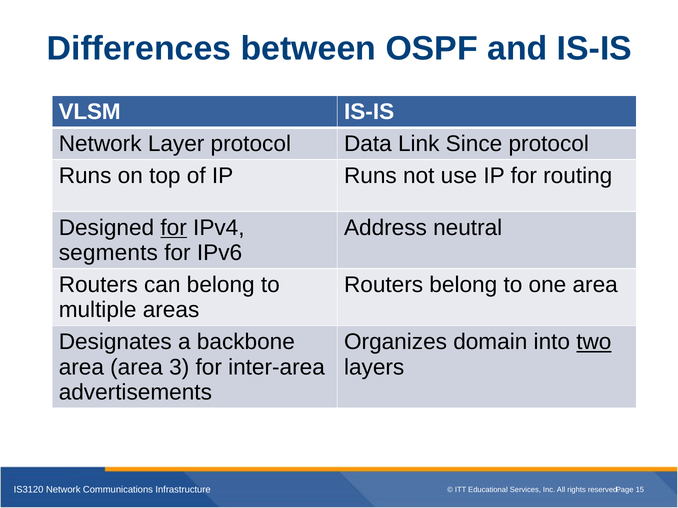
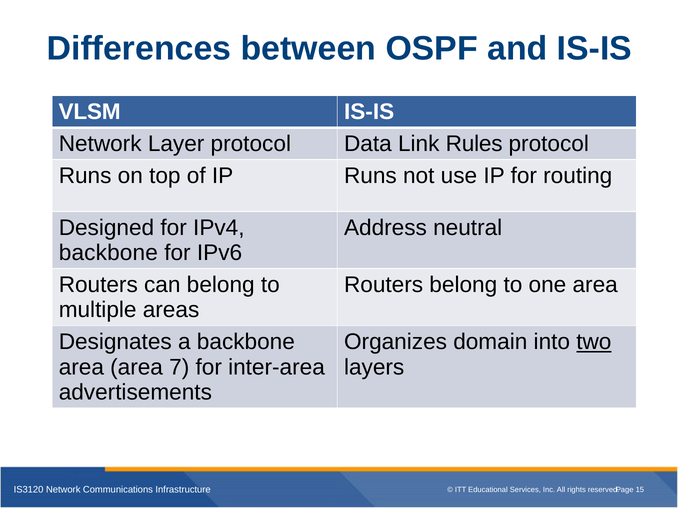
Since: Since -> Rules
for at (174, 228) underline: present -> none
segments at (108, 253): segments -> backbone
3: 3 -> 7
